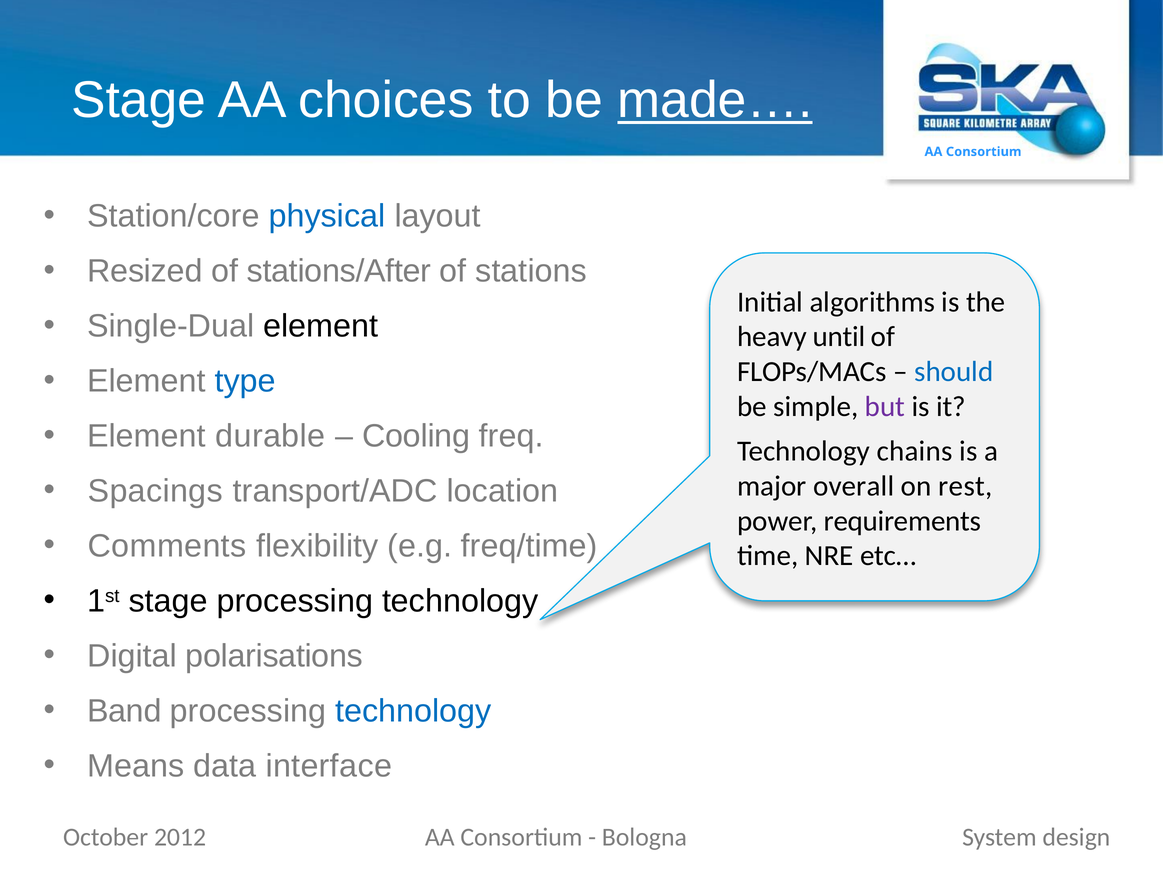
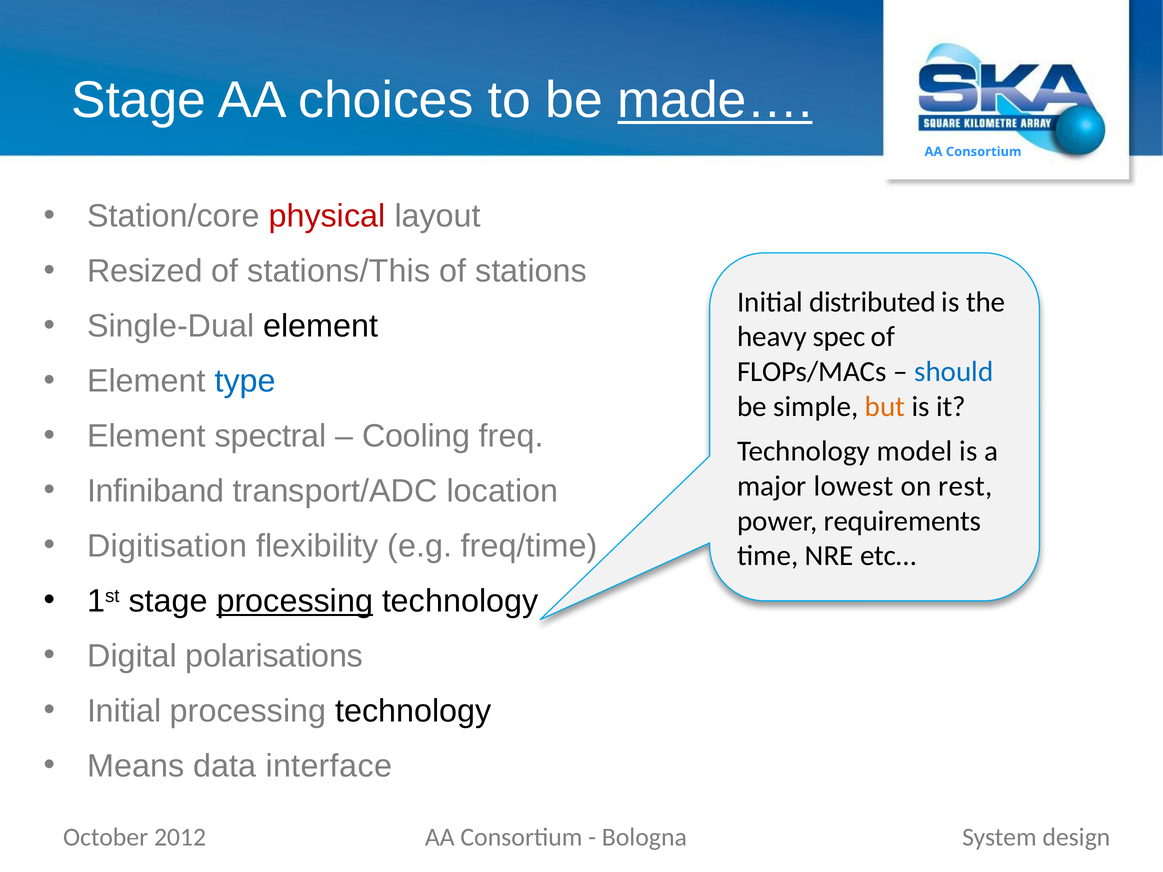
physical colour: blue -> red
stations/After: stations/After -> stations/This
algorithms: algorithms -> distributed
until: until -> spec
but colour: purple -> orange
durable: durable -> spectral
chains: chains -> model
Spacings: Spacings -> Infiniband
overall: overall -> lowest
Comments: Comments -> Digitisation
processing at (295, 601) underline: none -> present
Band at (124, 711): Band -> Initial
technology at (413, 711) colour: blue -> black
